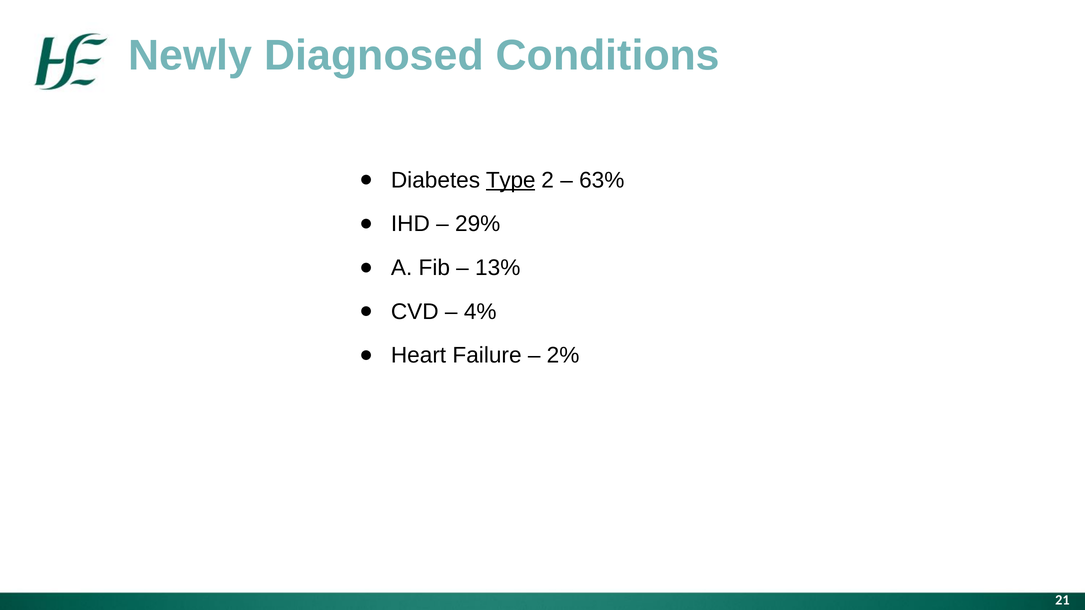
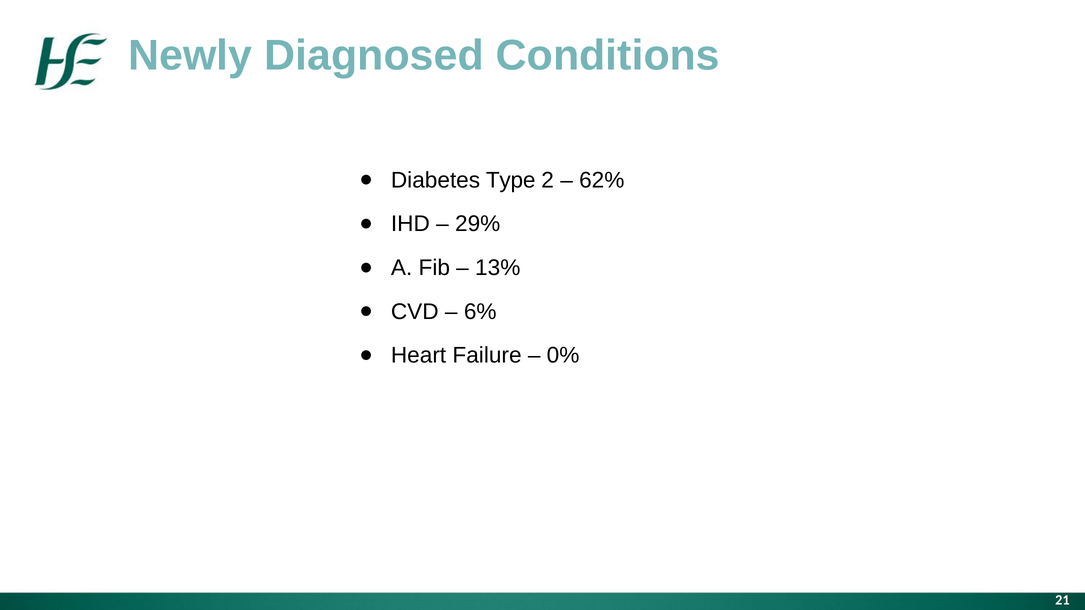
Type underline: present -> none
63%: 63% -> 62%
4%: 4% -> 6%
2%: 2% -> 0%
